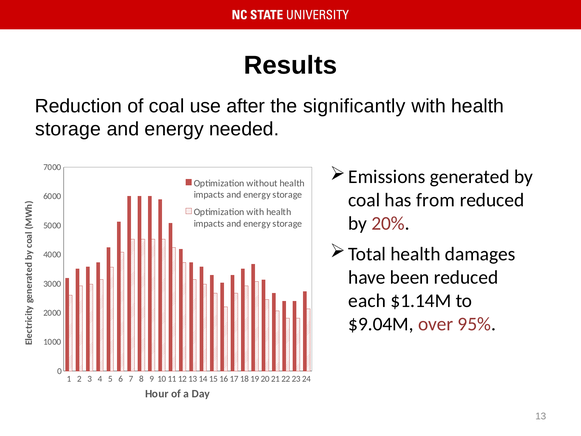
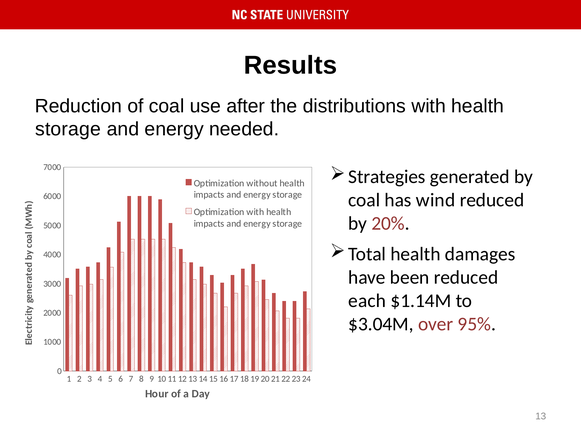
significantly: significantly -> distributions
Emissions: Emissions -> Strategies
from: from -> wind
$9.04M: $9.04M -> $3.04M
